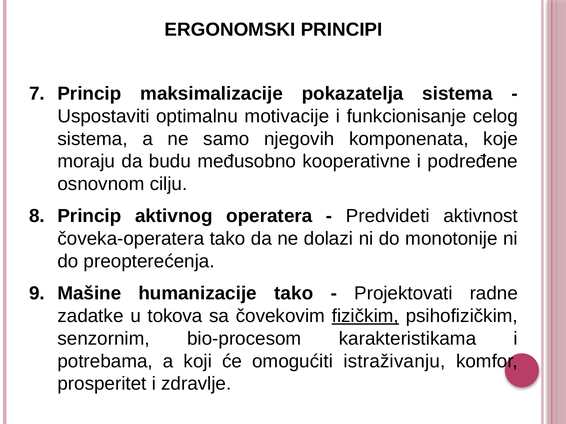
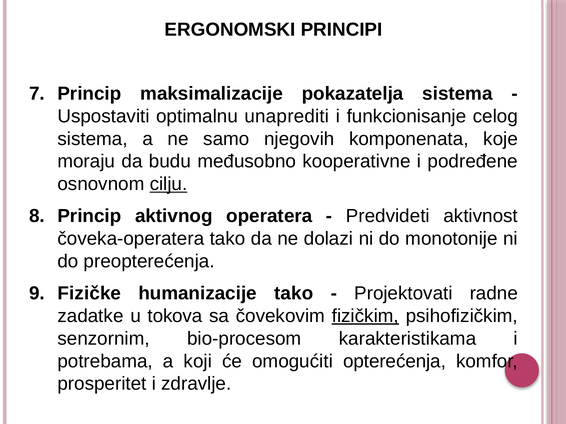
motivacije: motivacije -> unaprediti
cilju underline: none -> present
Mašine: Mašine -> Fizičke
istraživanju: istraživanju -> opterećenja
